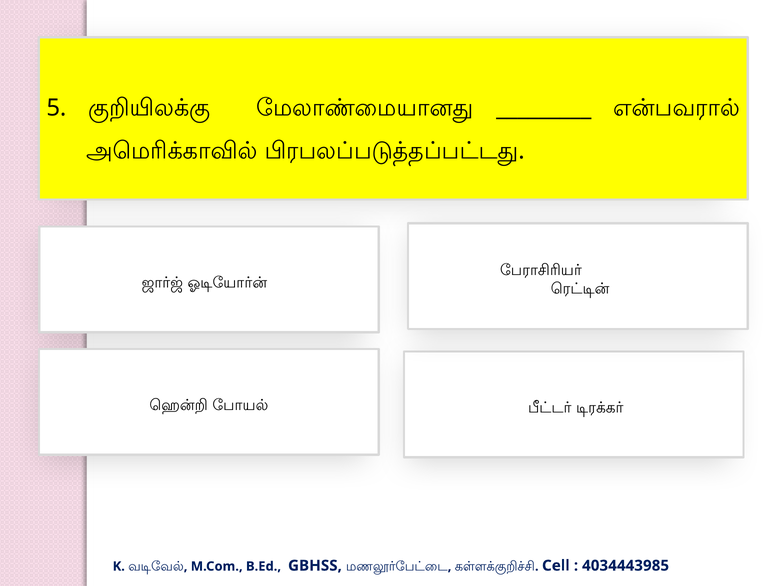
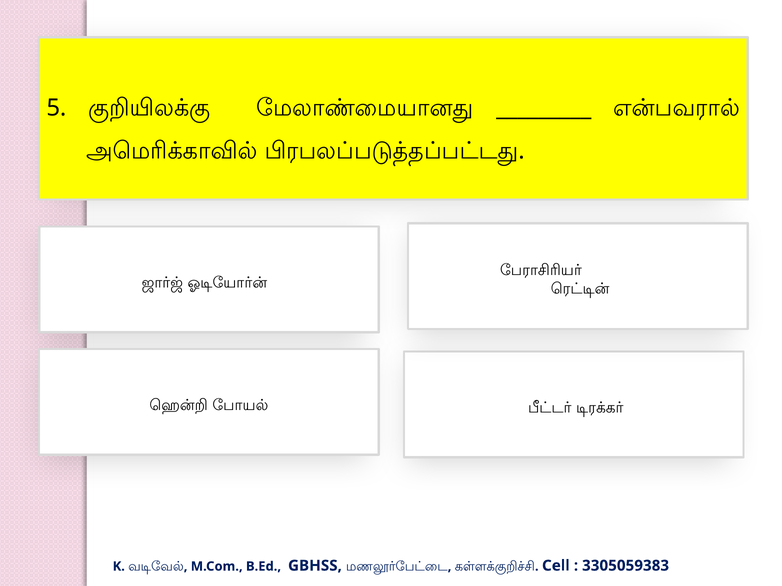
4034443985: 4034443985 -> 3305059383
